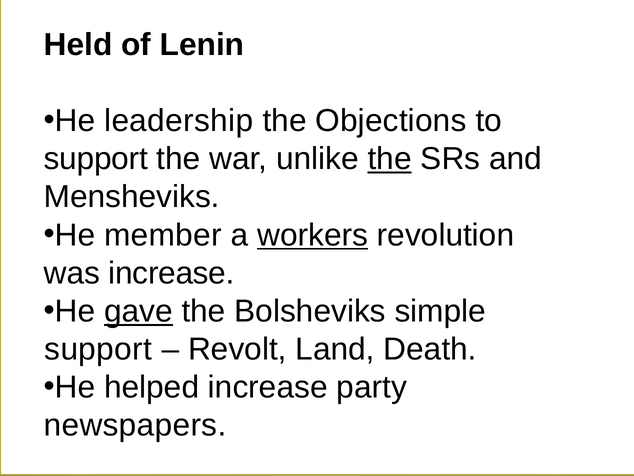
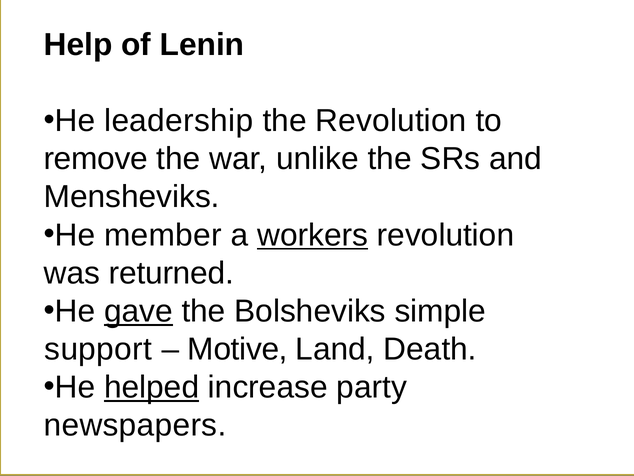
Held: Held -> Help
the Objections: Objections -> Revolution
support at (96, 159): support -> remove
the at (390, 159) underline: present -> none
was increase: increase -> returned
Revolt: Revolt -> Motive
helped underline: none -> present
